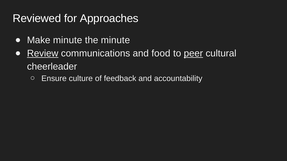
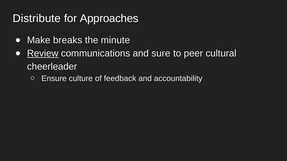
Reviewed: Reviewed -> Distribute
Make minute: minute -> breaks
food: food -> sure
peer underline: present -> none
